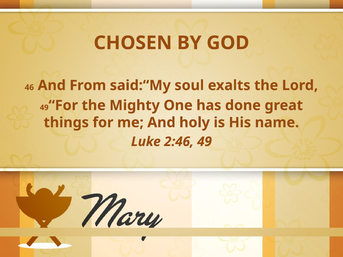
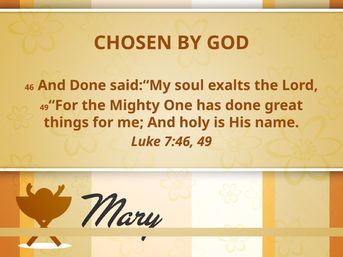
And From: From -> Done
2:46: 2:46 -> 7:46
